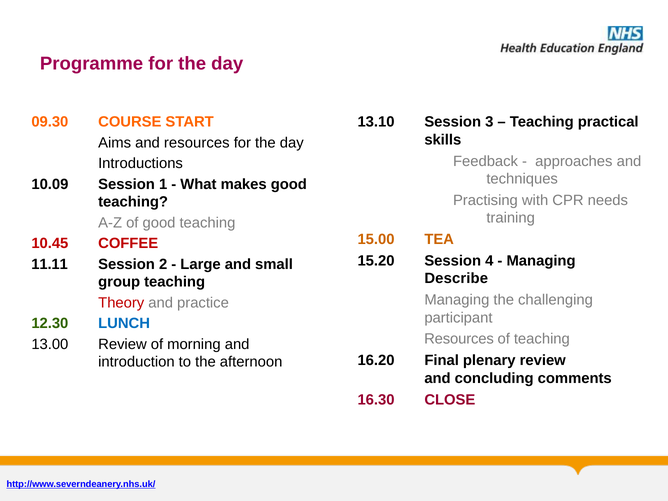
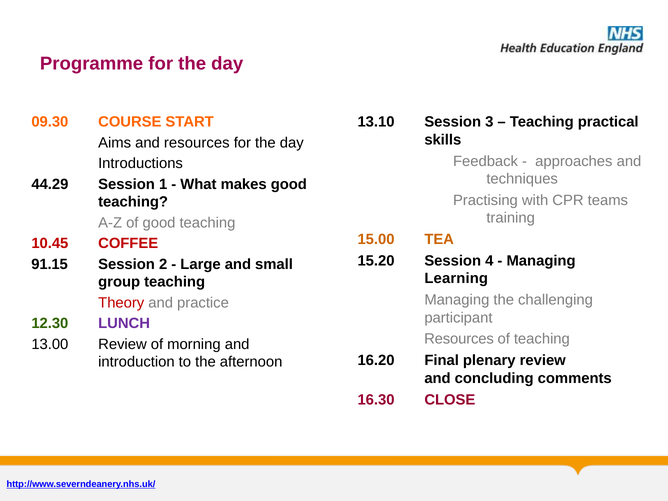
10.09: 10.09 -> 44.29
needs: needs -> teams
11.11: 11.11 -> 91.15
Describe: Describe -> Learning
LUNCH colour: blue -> purple
